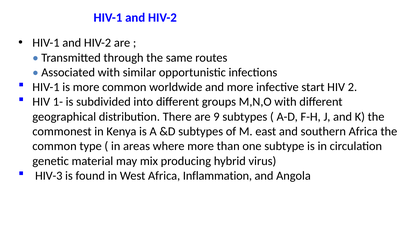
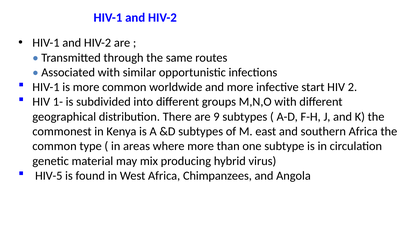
HIV-3: HIV-3 -> HIV-5
Inflammation: Inflammation -> Chimpanzees
